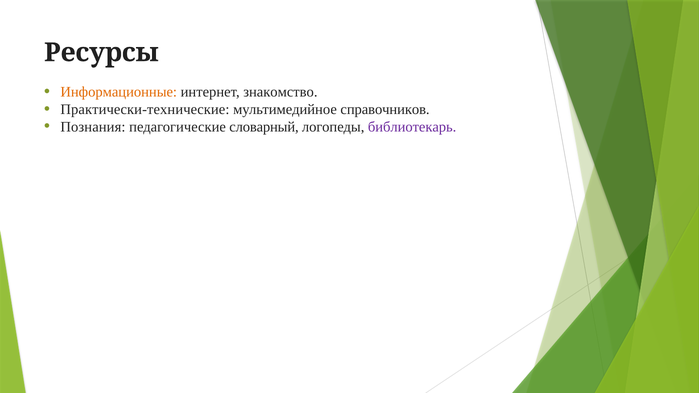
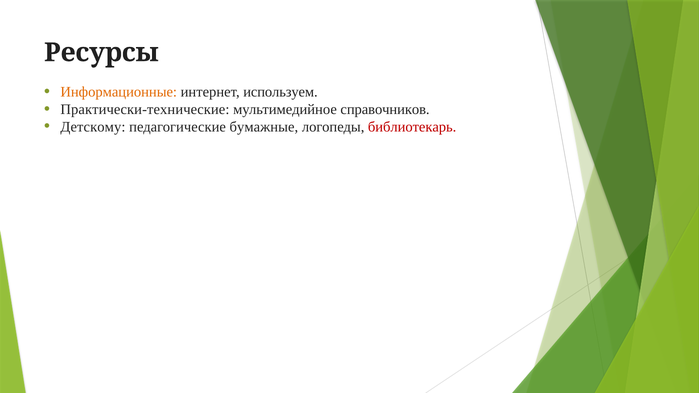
знакомство: знакомство -> используем
Познания: Познания -> Детскому
словарный: словарный -> бумажные
библиотекарь colour: purple -> red
